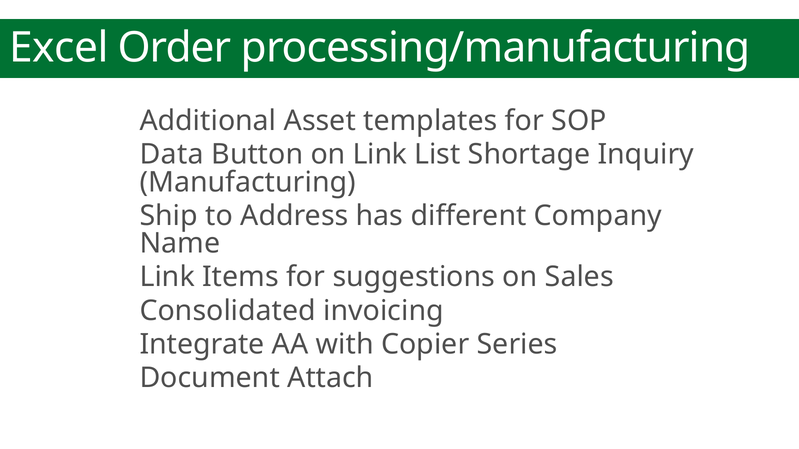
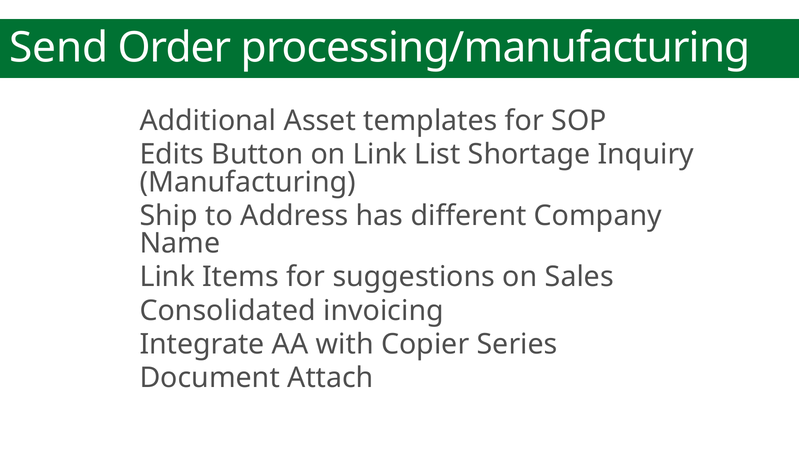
Excel: Excel -> Send
Data: Data -> Edits
